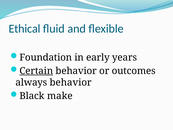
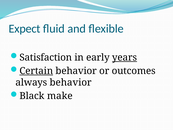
Ethical: Ethical -> Expect
Foundation: Foundation -> Satisfaction
years underline: none -> present
